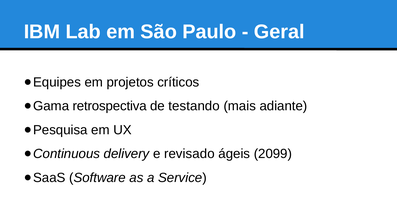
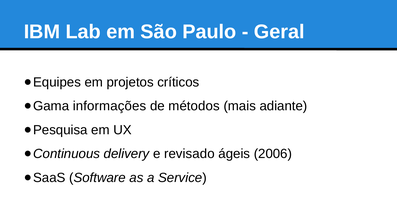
retrospectiva: retrospectiva -> informações
testando: testando -> métodos
2099: 2099 -> 2006
